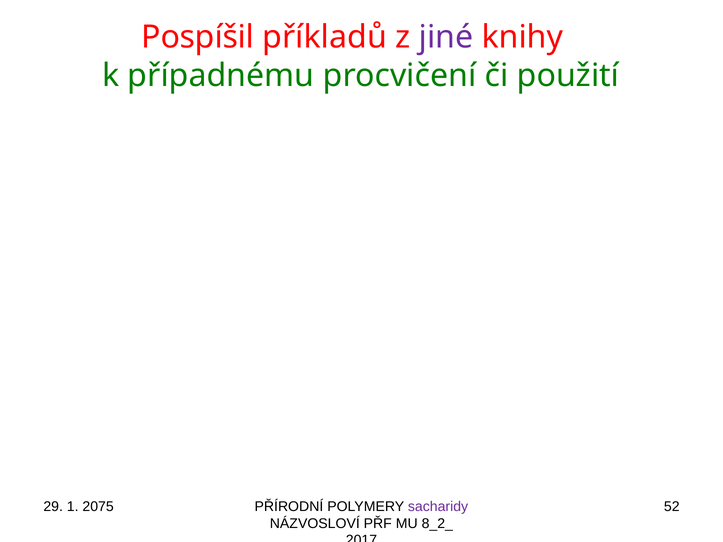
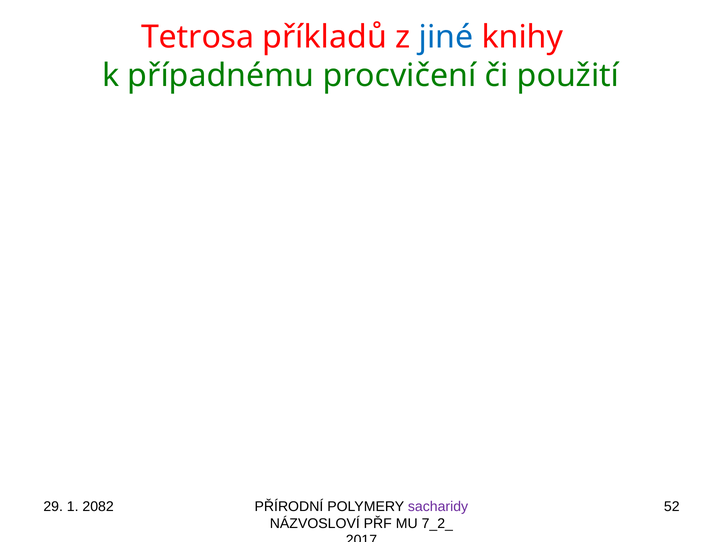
Pospíšil: Pospíšil -> Tetrosa
jiné colour: purple -> blue
2075: 2075 -> 2082
8_2_: 8_2_ -> 7_2_
